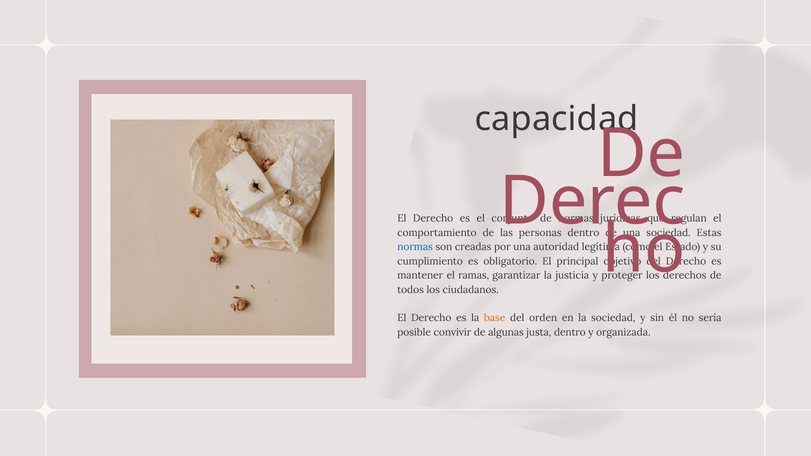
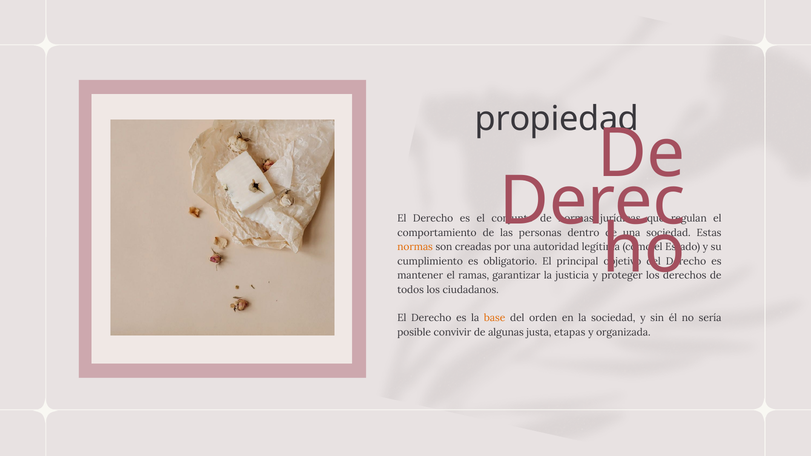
capacidad: capacidad -> propiedad
normas at (415, 247) colour: blue -> orange
justa dentro: dentro -> etapas
